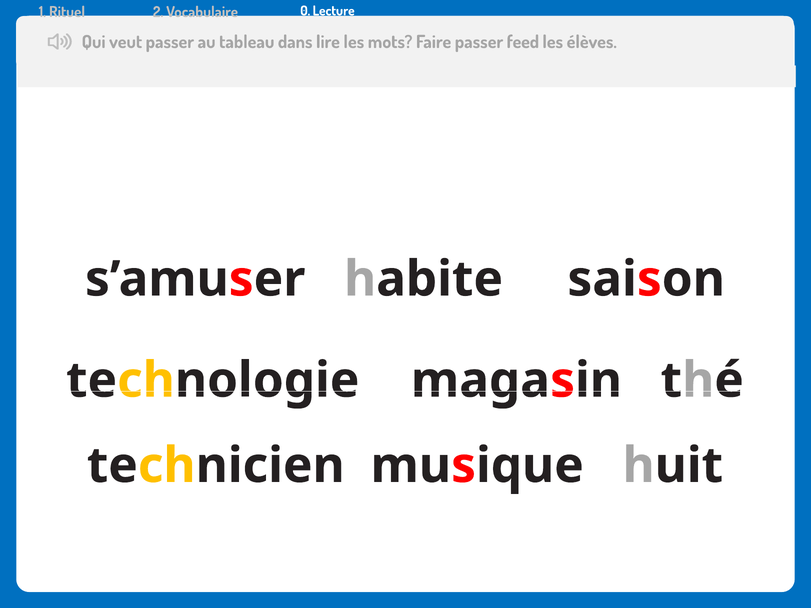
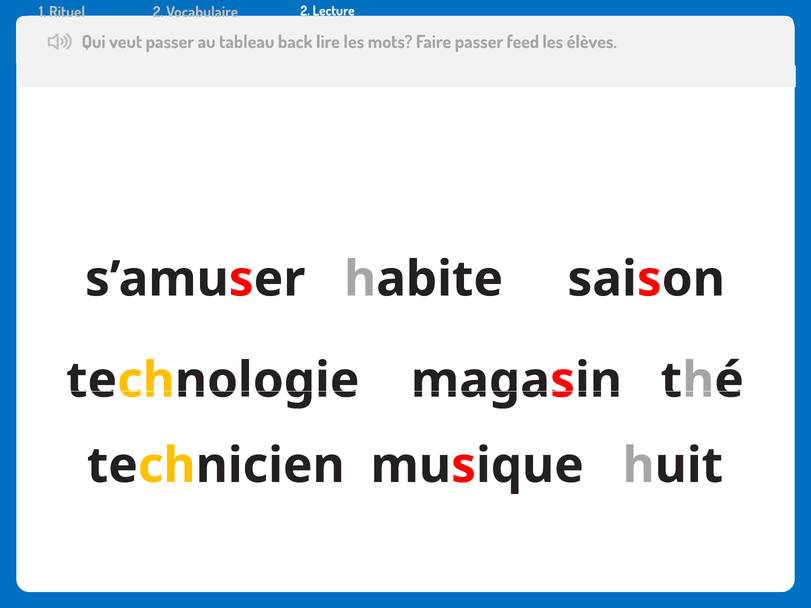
Vocabulaire 0: 0 -> 2
dans: dans -> back
